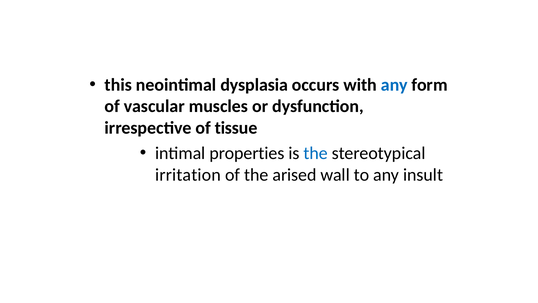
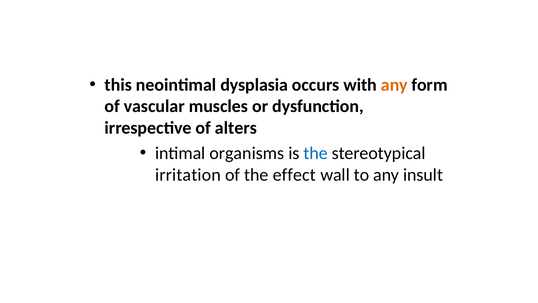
any at (394, 85) colour: blue -> orange
tissue: tissue -> alters
properties: properties -> organisms
arised: arised -> effect
